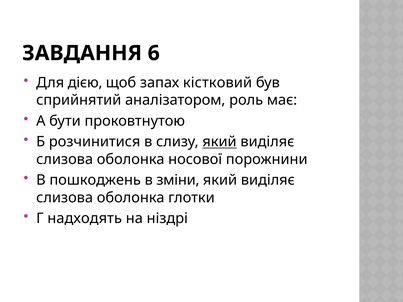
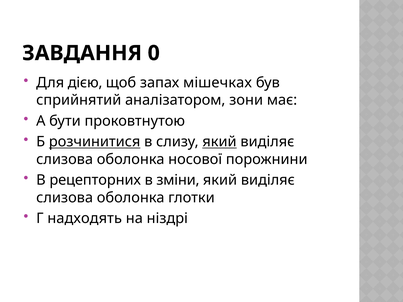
6: 6 -> 0
кістковий: кістковий -> мішечках
роль: роль -> зони
розчинитися underline: none -> present
пошкоджень: пошкоджень -> рецепторних
